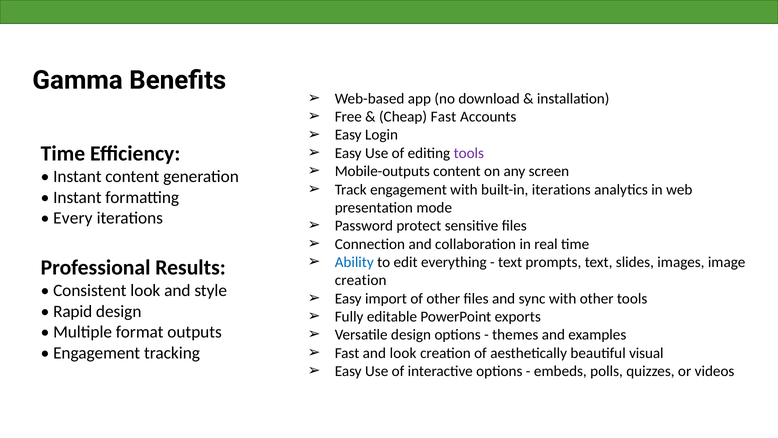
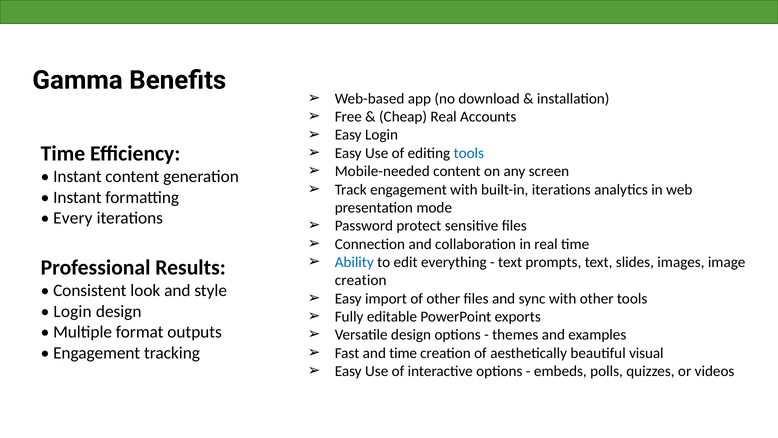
Cheap Fast: Fast -> Real
tools at (469, 153) colour: purple -> blue
Mobile-outputs: Mobile-outputs -> Mobile-needed
Rapid at (73, 311): Rapid -> Login
and look: look -> time
